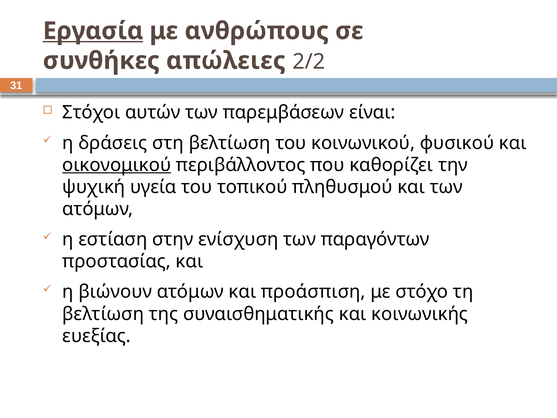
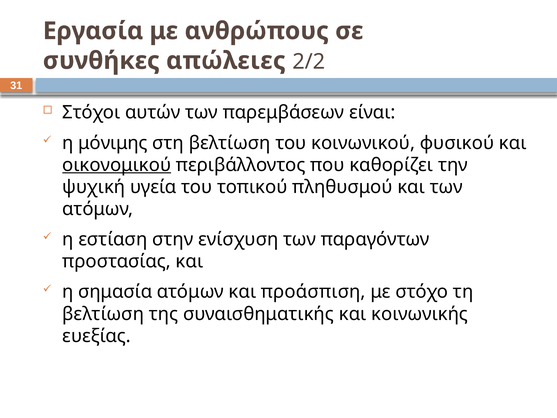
Εργασία underline: present -> none
δράσεις: δράσεις -> μόνιμης
βιώνουν: βιώνουν -> σημασία
